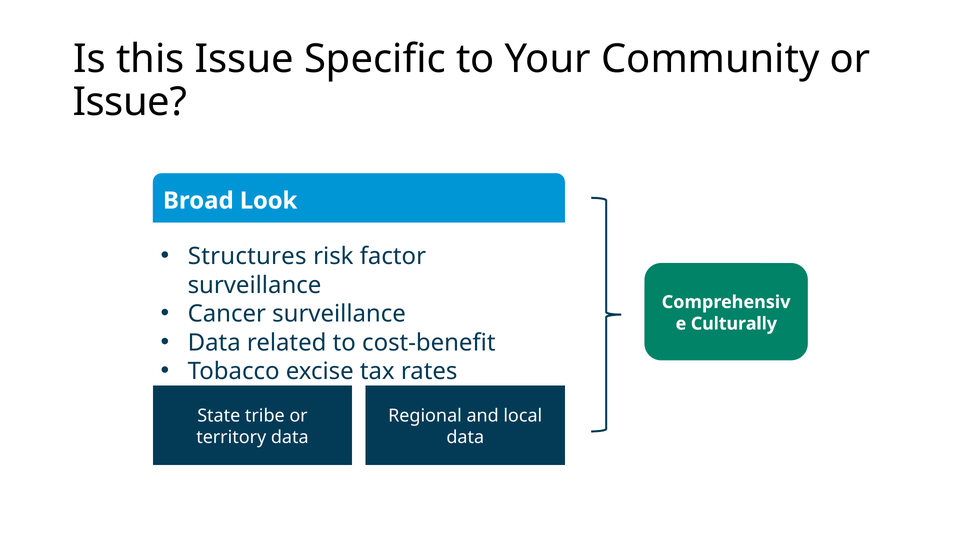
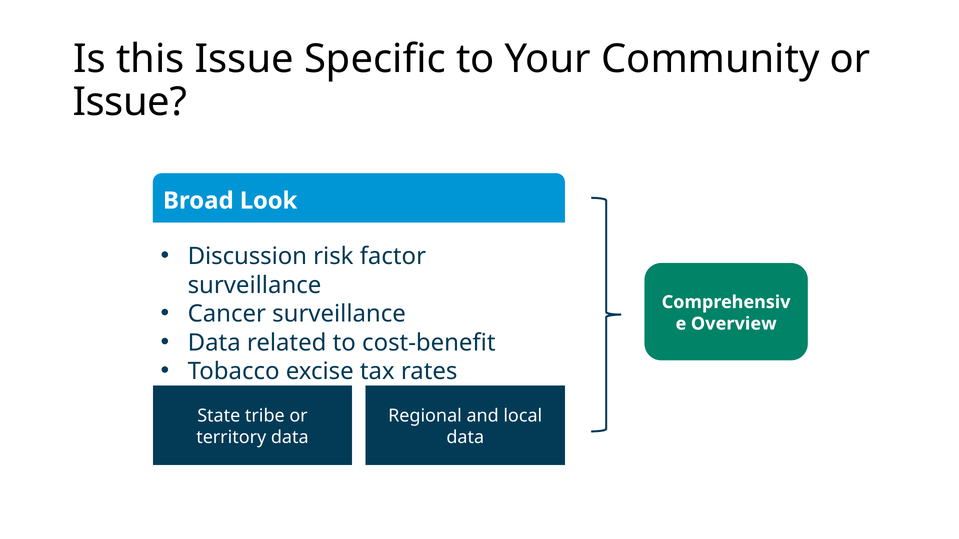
Structures: Structures -> Discussion
Culturally: Culturally -> Overview
